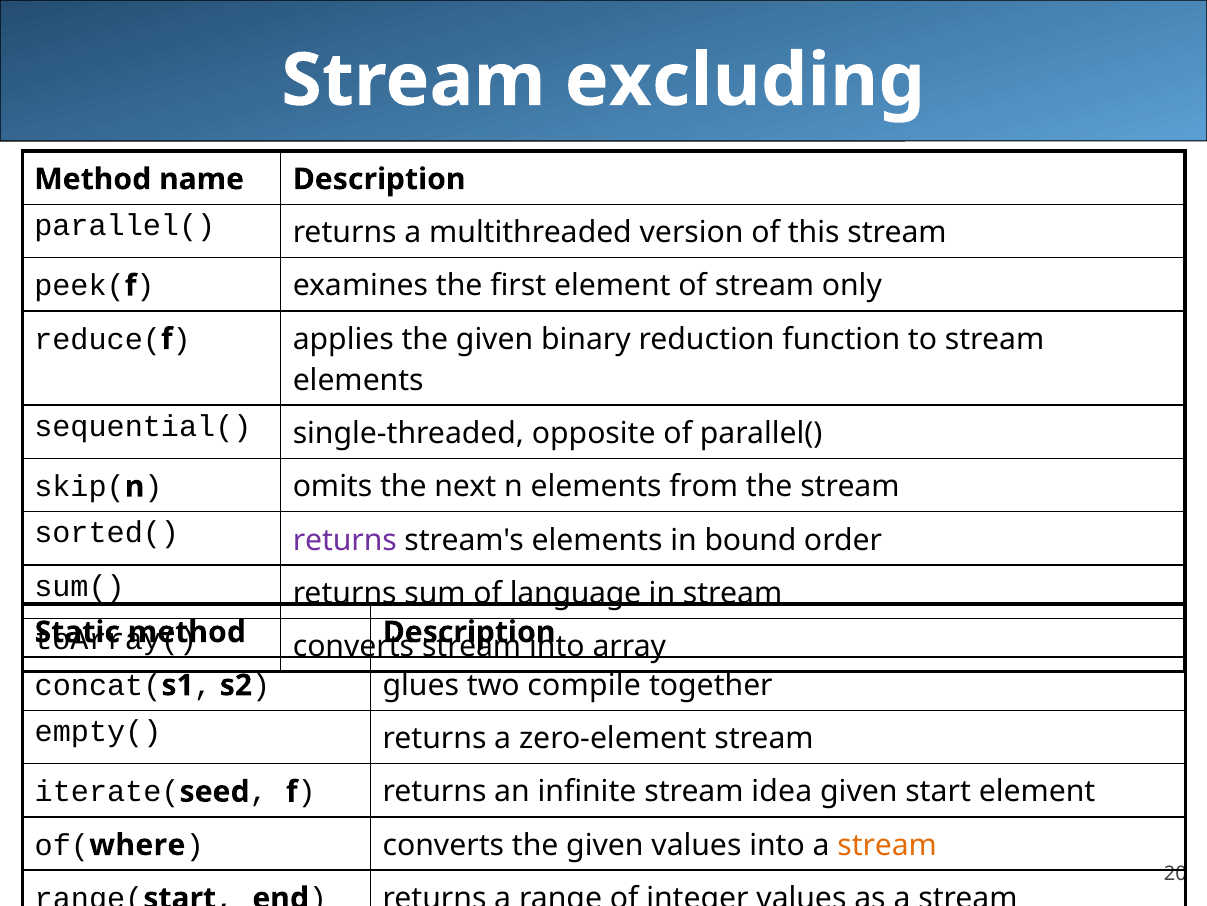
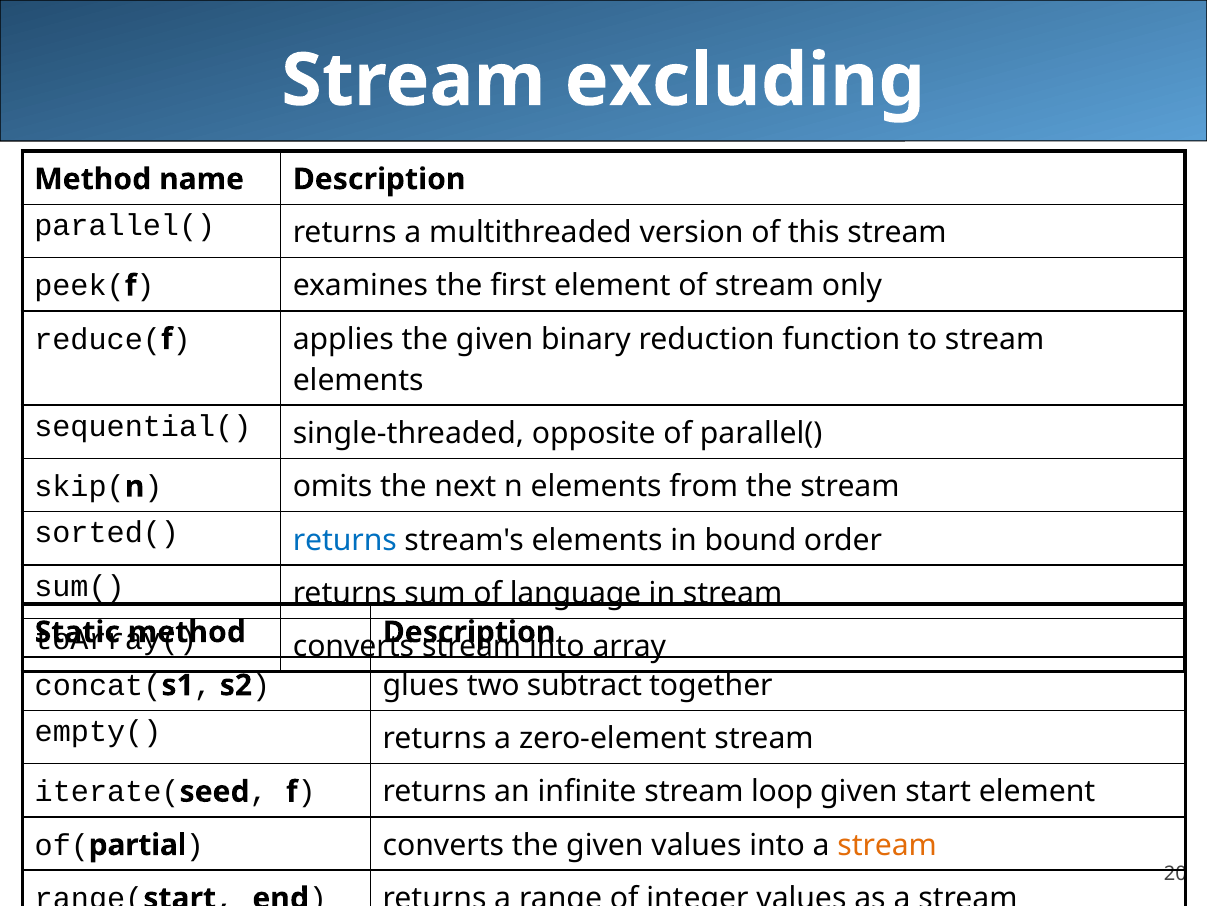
returns at (345, 540) colour: purple -> blue
compile: compile -> subtract
idea: idea -> loop
where: where -> partial
